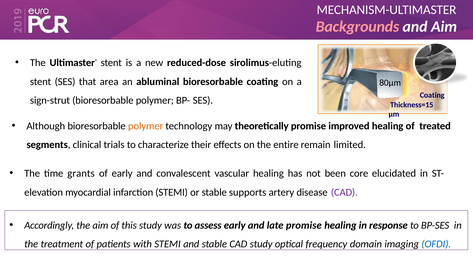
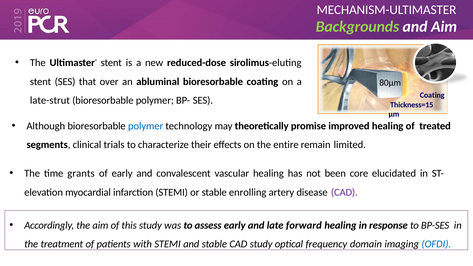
Backgrounds colour: pink -> light green
area: area -> over
sign-strut: sign-strut -> late-strut
polymer at (146, 126) colour: orange -> blue
supports: supports -> enrolling
late promise: promise -> forward
